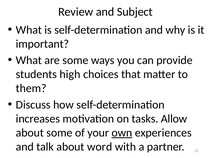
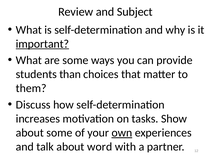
important underline: none -> present
high: high -> than
Allow: Allow -> Show
